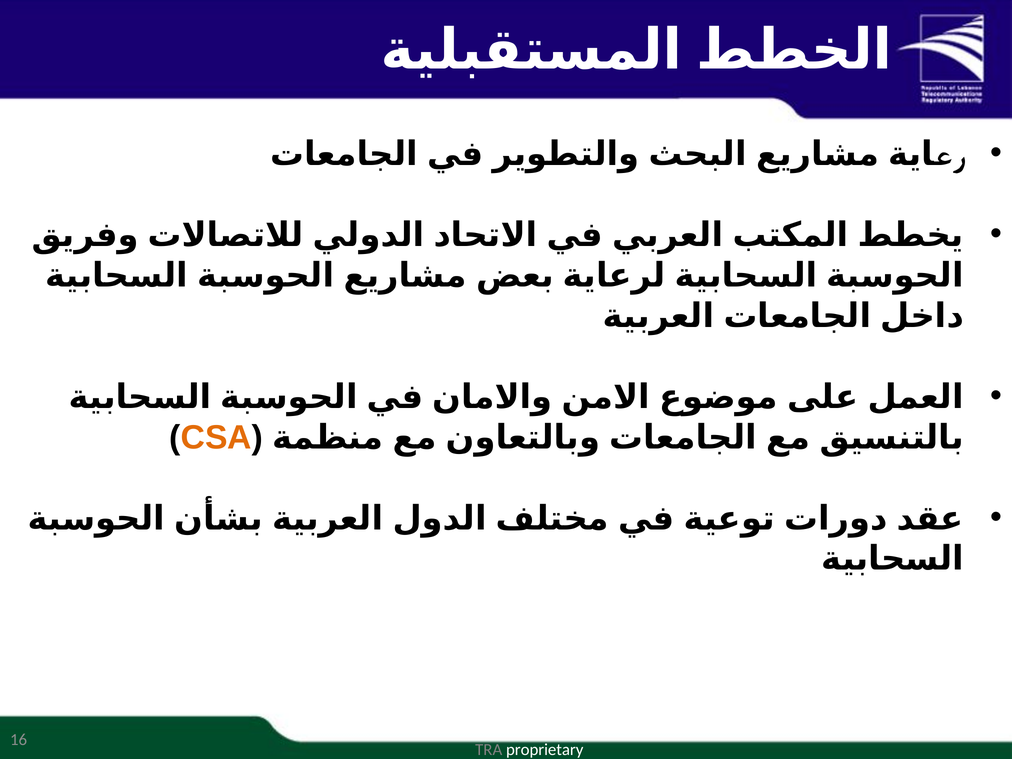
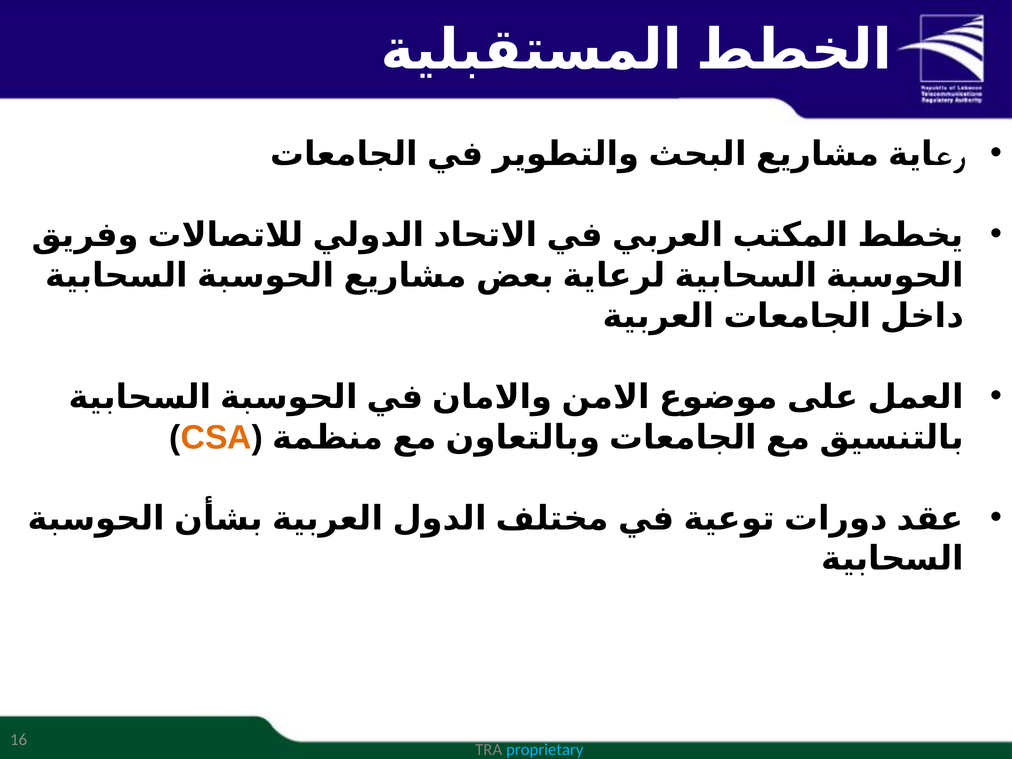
proprietary colour: white -> light blue
